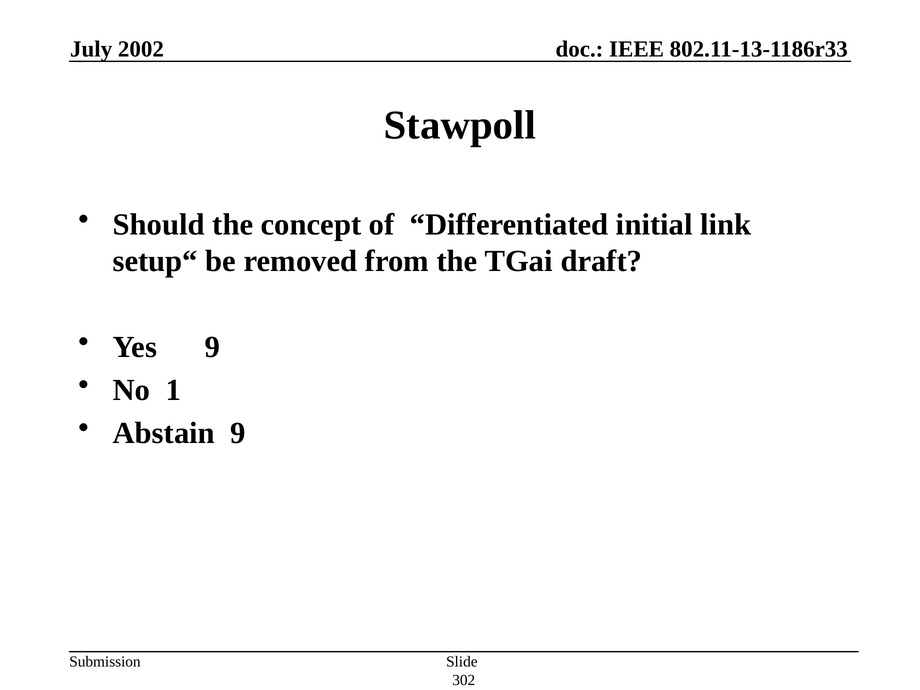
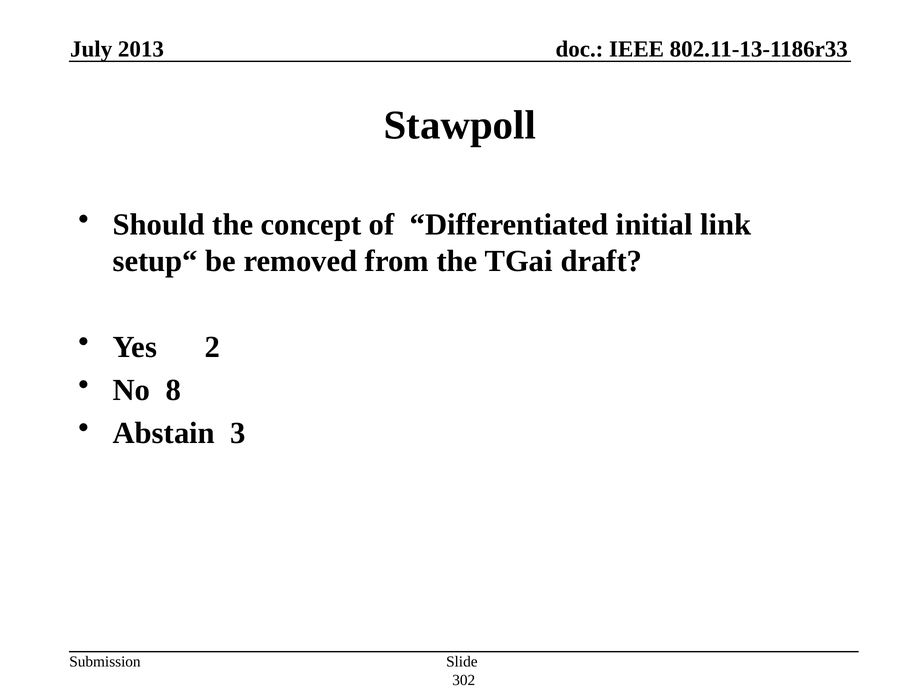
2002: 2002 -> 2013
Yes 9: 9 -> 2
1: 1 -> 8
Abstain 9: 9 -> 3
